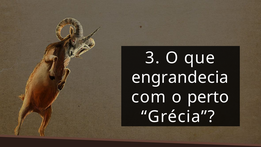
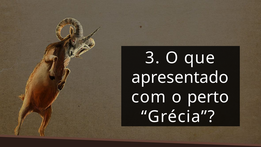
engrandecia: engrandecia -> apresentado
